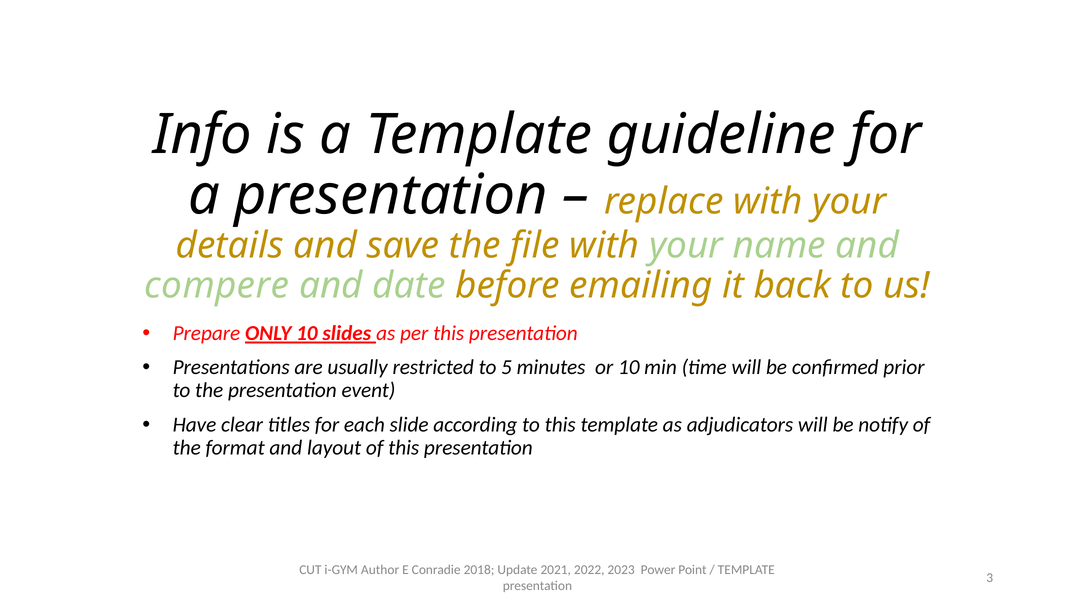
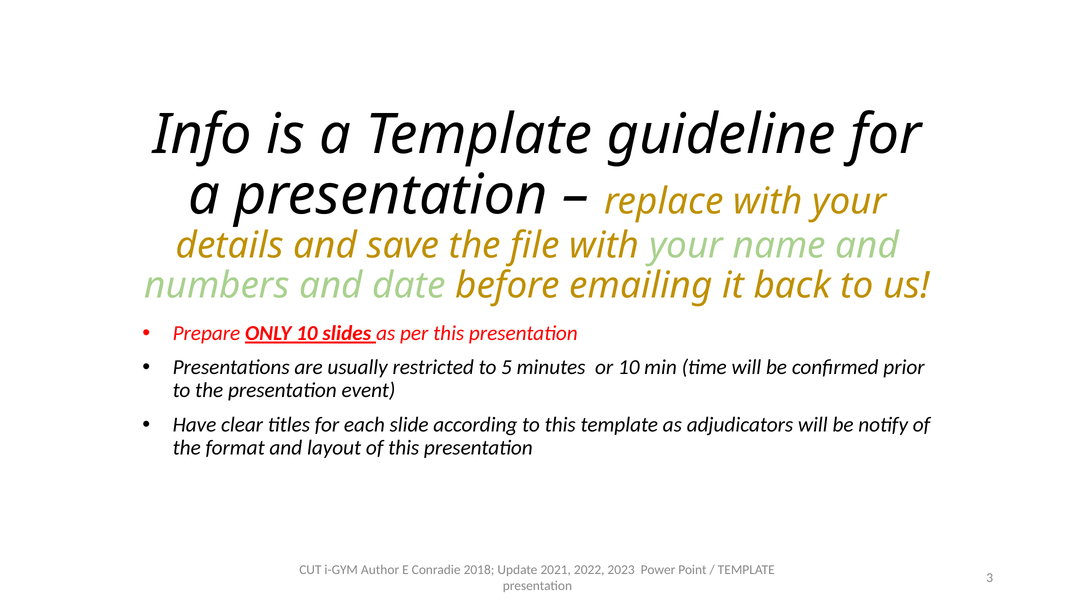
compere: compere -> numbers
